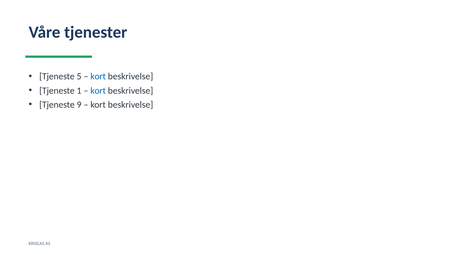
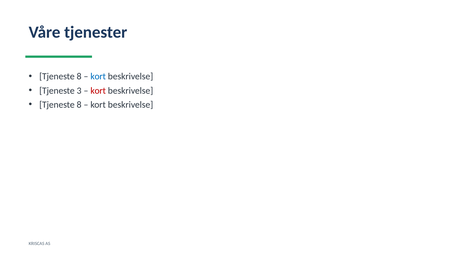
5 at (79, 76): 5 -> 8
1: 1 -> 3
kort at (98, 90) colour: blue -> red
9 at (79, 105): 9 -> 8
